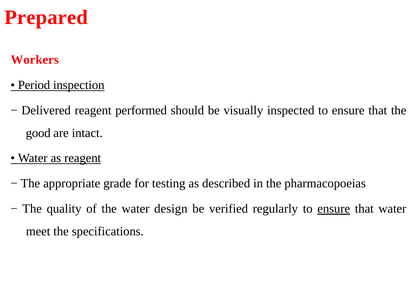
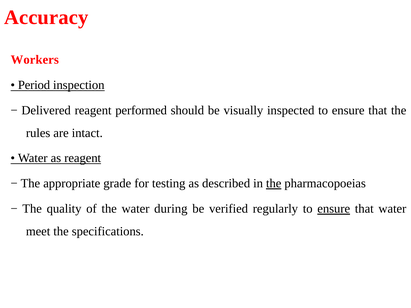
Prepared: Prepared -> Accuracy
good: good -> rules
the at (274, 184) underline: none -> present
design: design -> during
